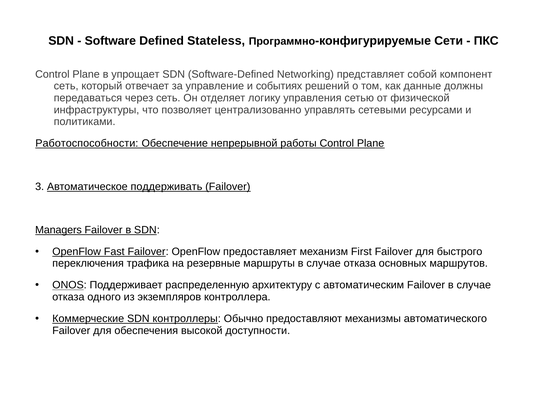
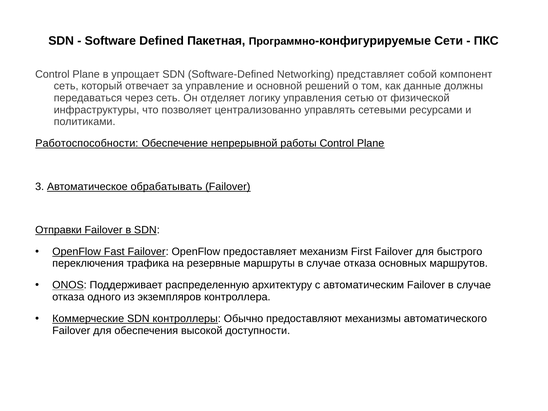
Stateless: Stateless -> Пакетная
событиях: событиях -> основной
поддерживать: поддерживать -> обрабатывать
Managers: Managers -> Отправки
